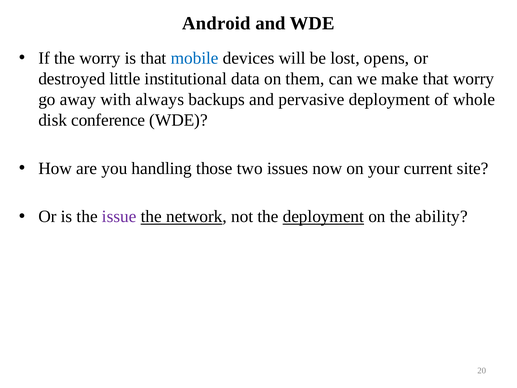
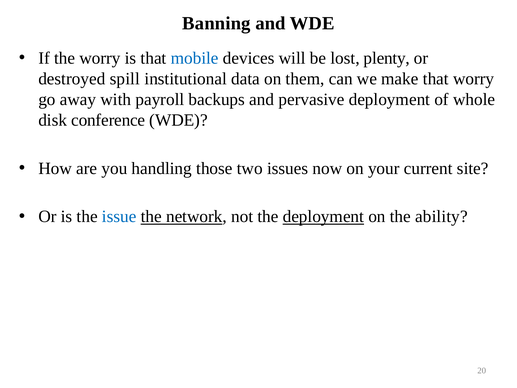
Android: Android -> Banning
opens: opens -> plenty
little: little -> spill
always: always -> payroll
issue colour: purple -> blue
